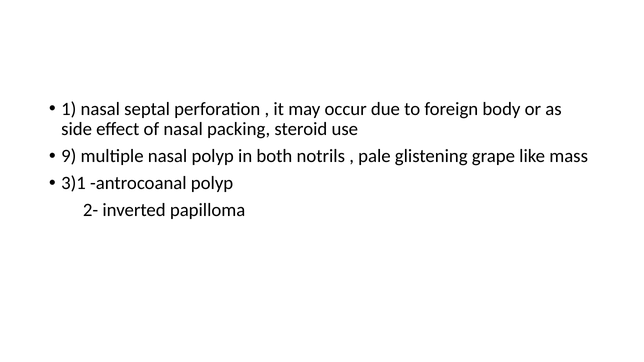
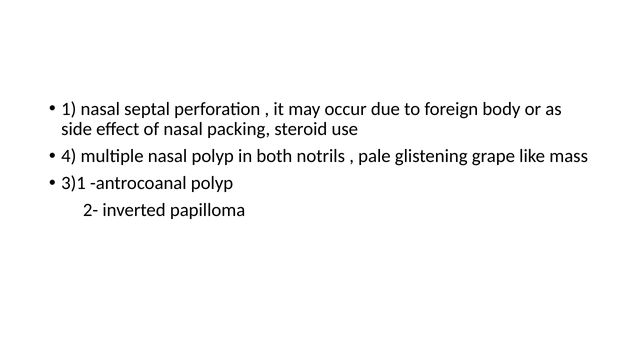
9: 9 -> 4
